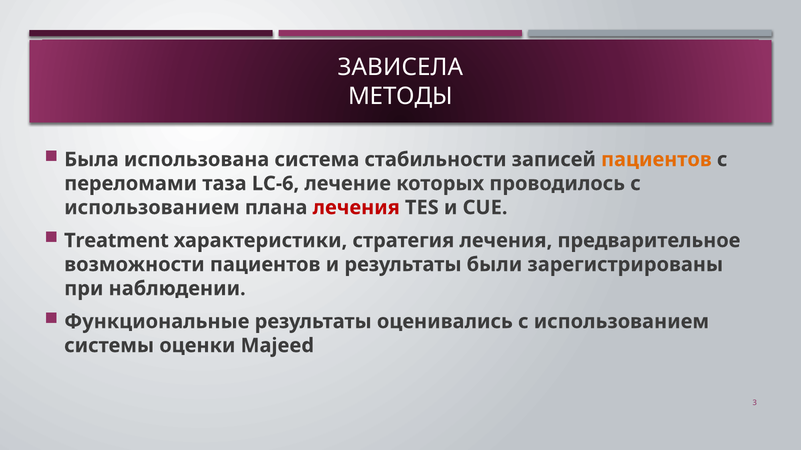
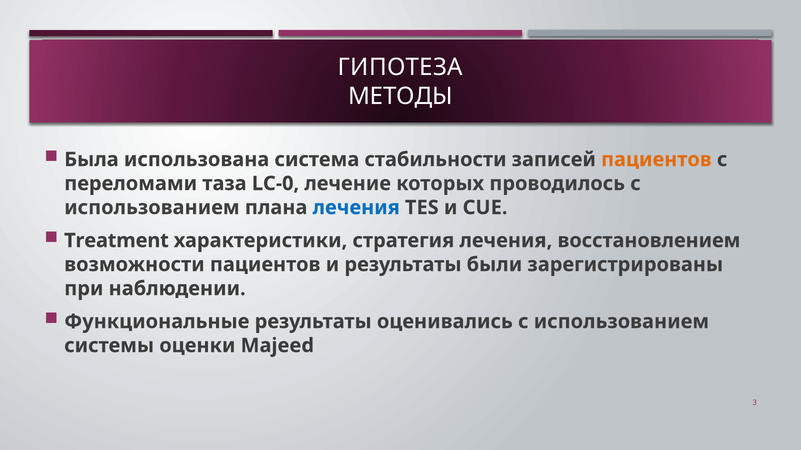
ЗАВИСЕЛА: ЗАВИСЕЛА -> ГИПОТЕЗА
LC-6: LC-6 -> LC-0
лечения at (356, 208) colour: red -> blue
предварительное: предварительное -> восстановлением
